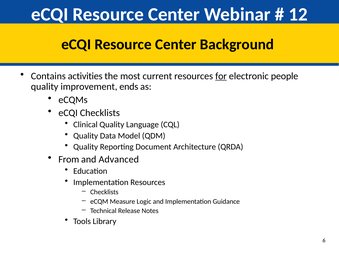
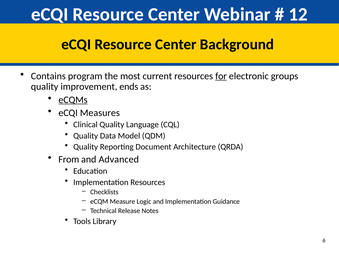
activities: activities -> program
people: people -> groups
eCQMs underline: none -> present
eCQI Checklists: Checklists -> Measures
